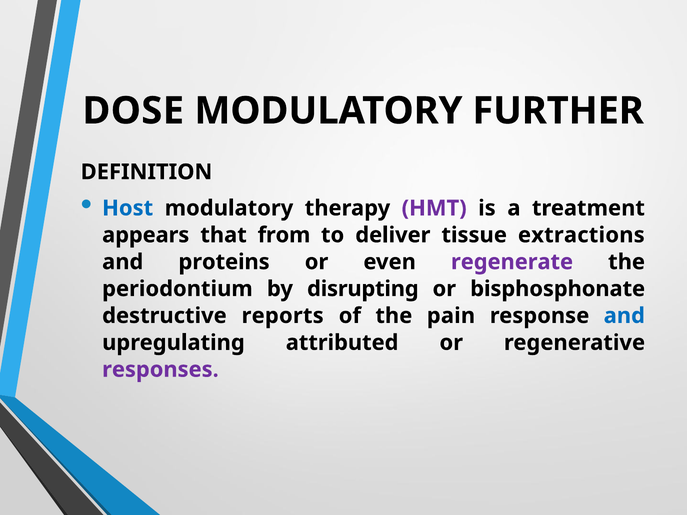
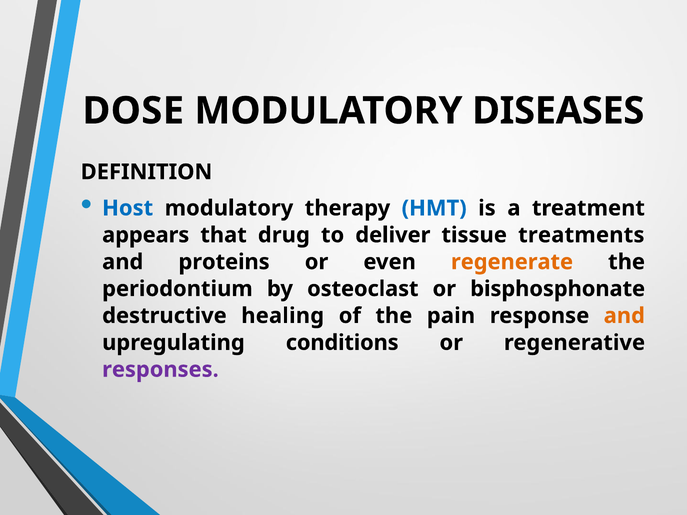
FURTHER: FURTHER -> DISEASES
HMT colour: purple -> blue
from: from -> drug
extractions: extractions -> treatments
regenerate colour: purple -> orange
disrupting: disrupting -> osteoclast
reports: reports -> healing
and at (624, 316) colour: blue -> orange
attributed: attributed -> conditions
